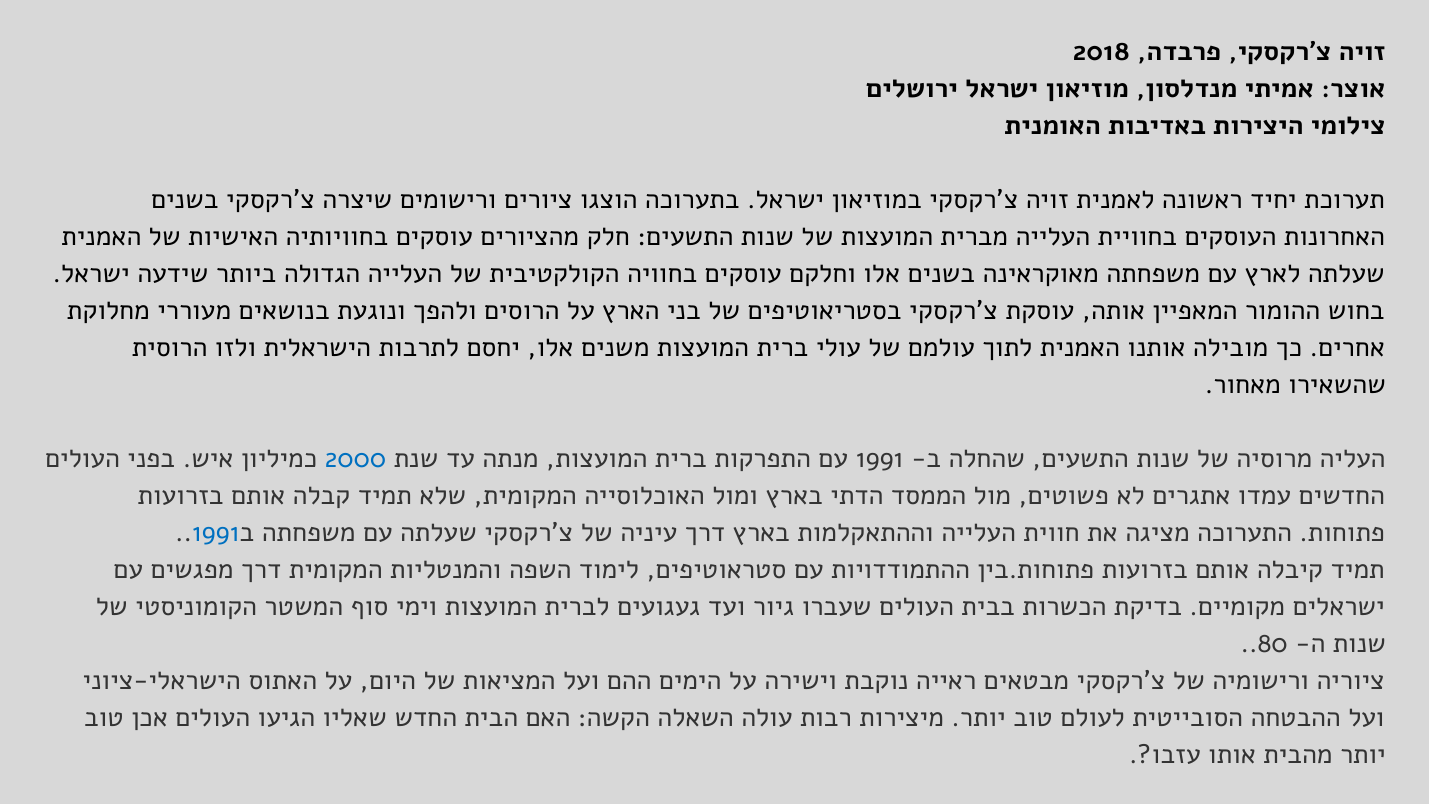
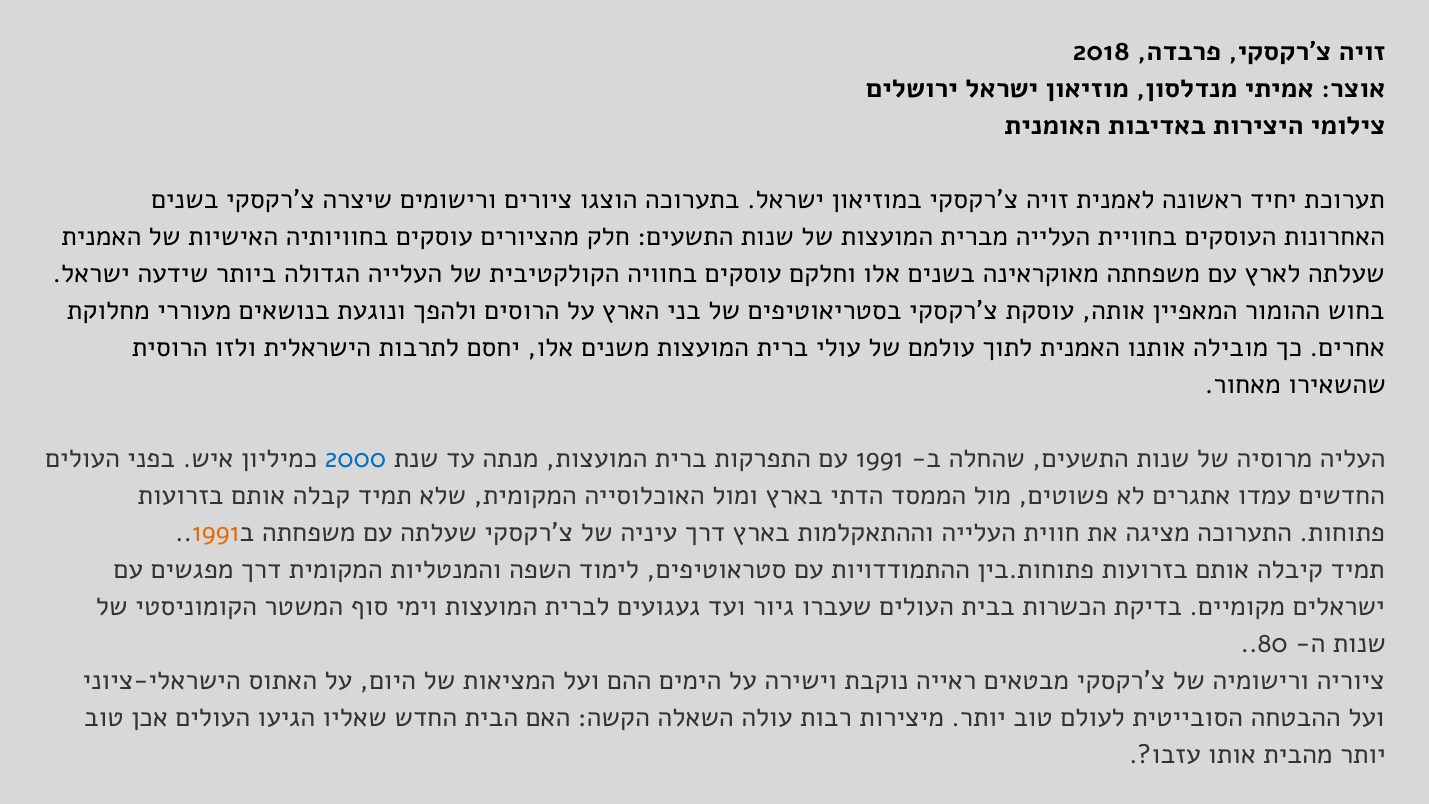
1991 at (216, 532) colour: blue -> orange
